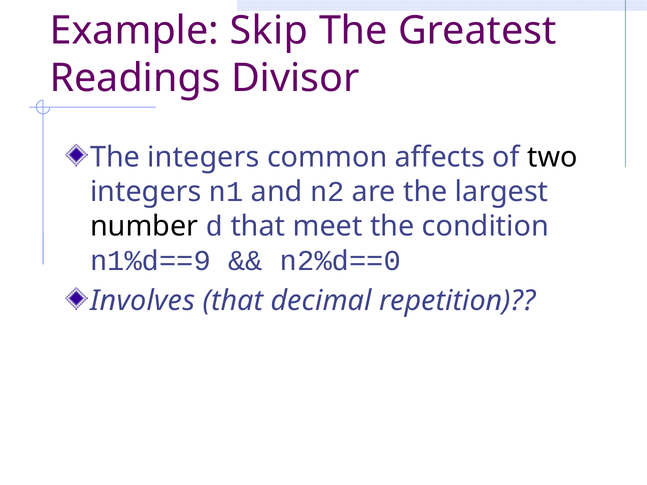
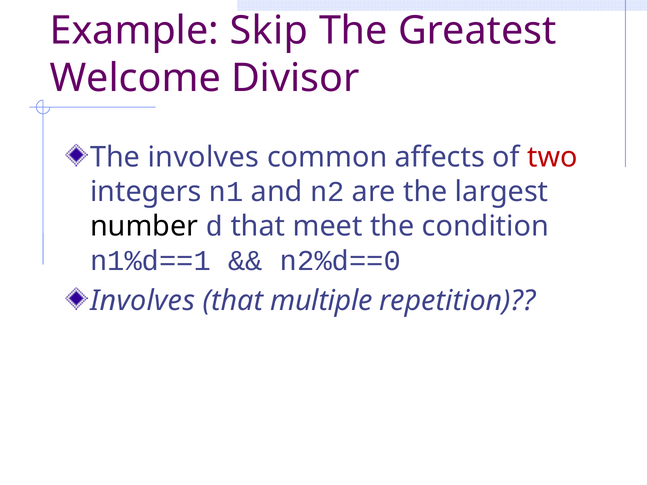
Readings: Readings -> Welcome
The integers: integers -> involves
two colour: black -> red
n1%d==9: n1%d==9 -> n1%d==1
decimal: decimal -> multiple
